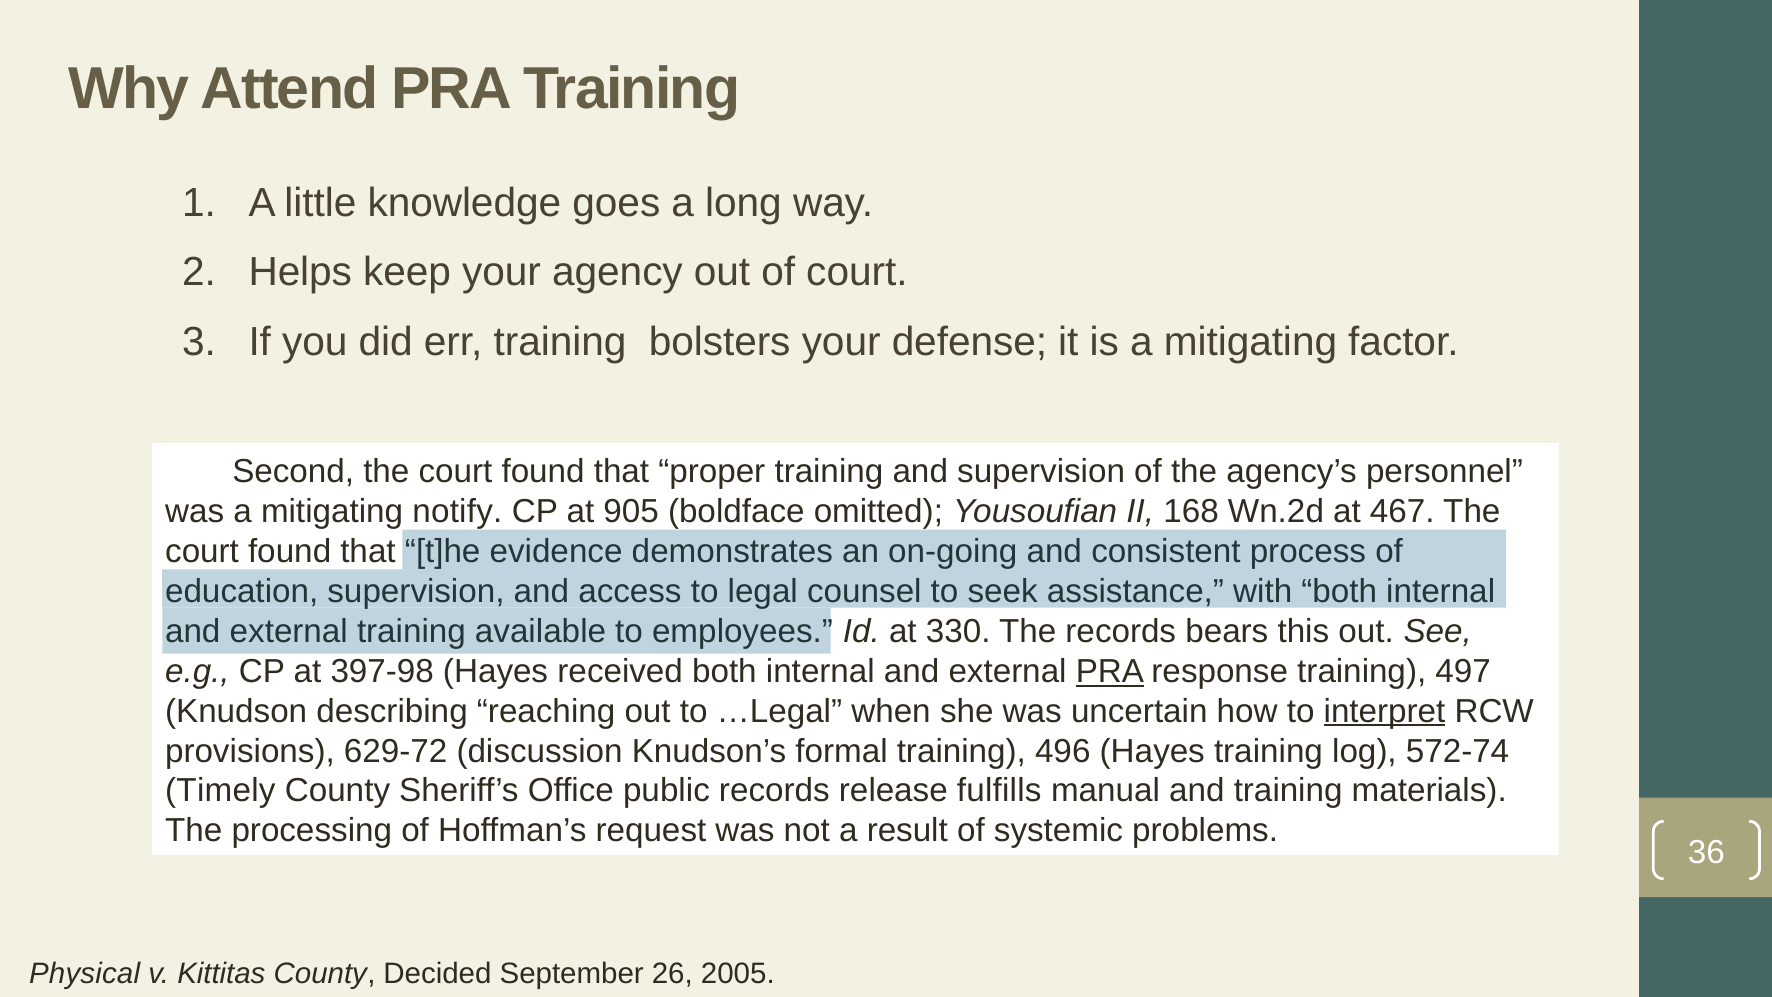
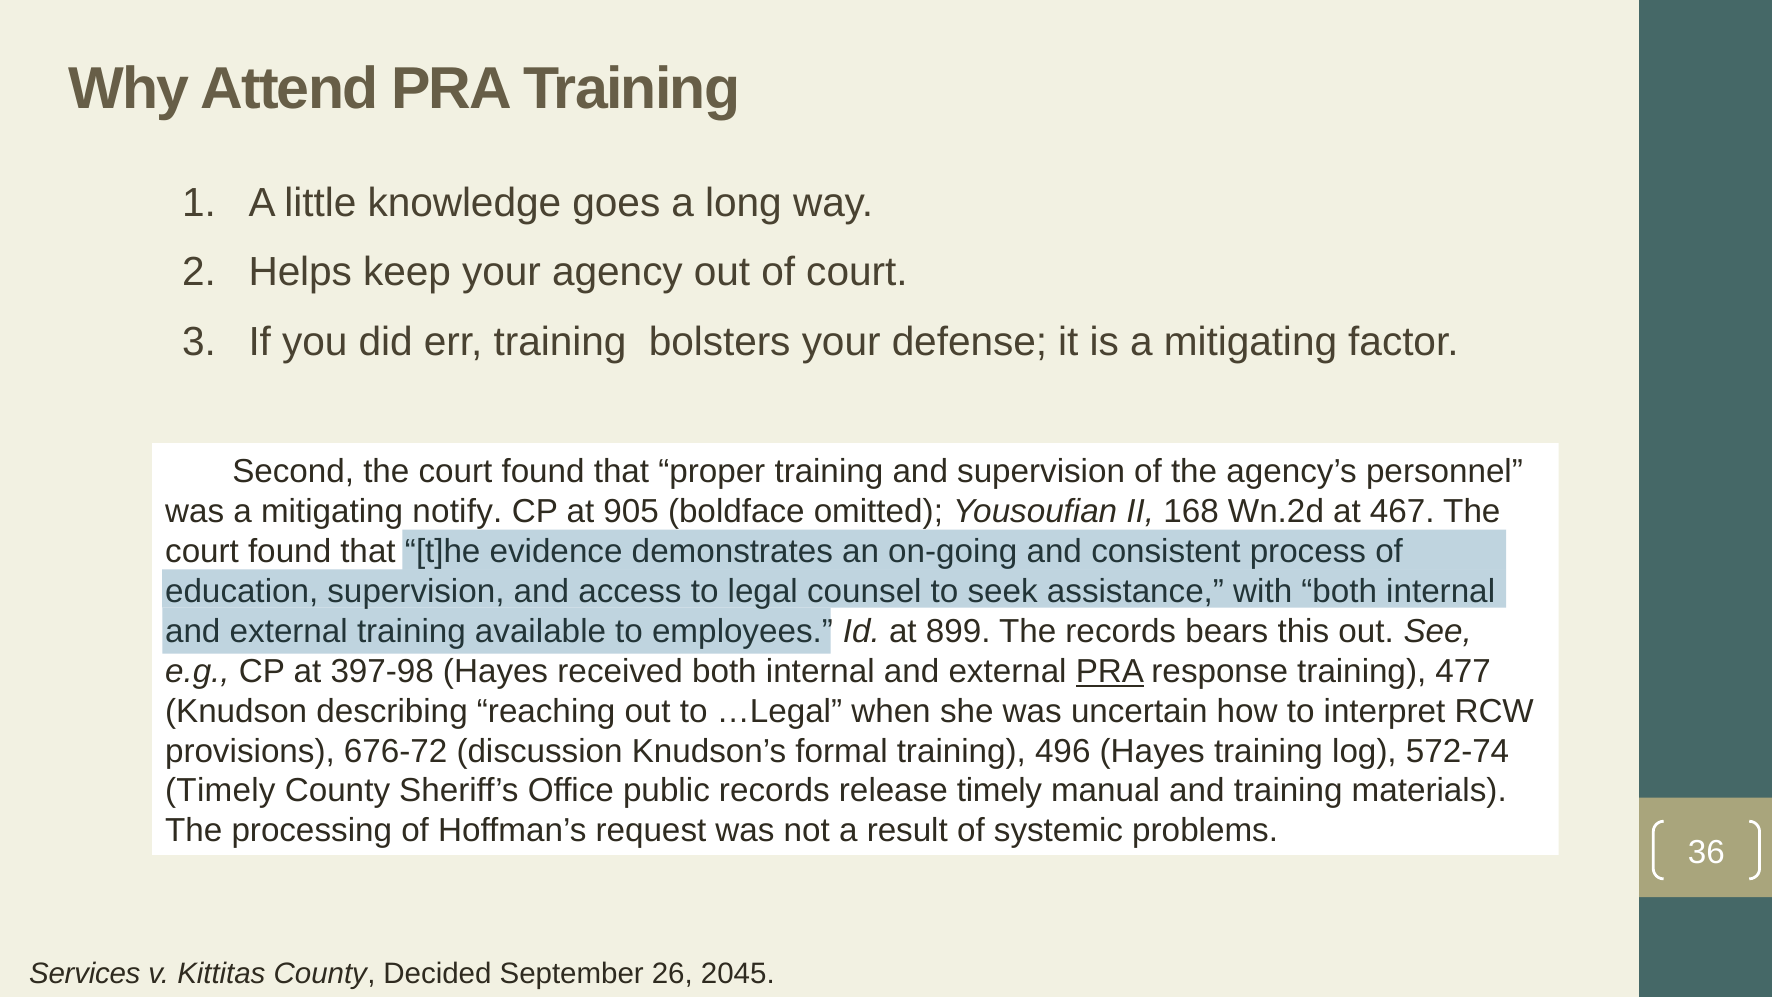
330: 330 -> 899
497: 497 -> 477
interpret underline: present -> none
629-72: 629-72 -> 676-72
release fulfills: fulfills -> timely
Physical: Physical -> Services
2005: 2005 -> 2045
